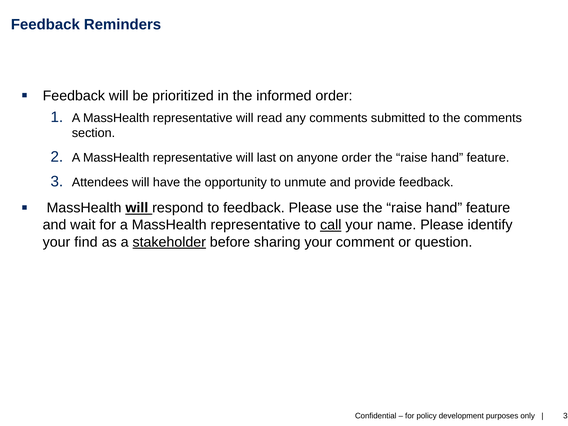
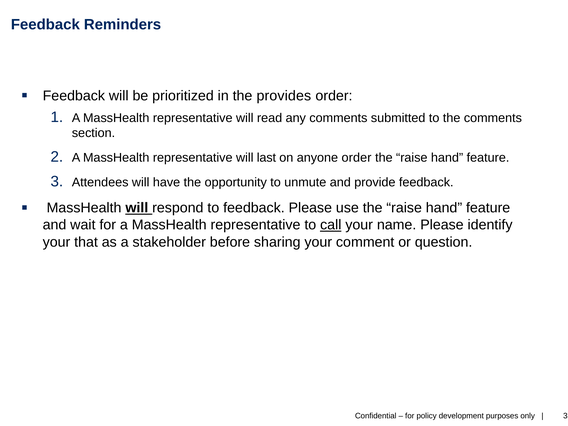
informed: informed -> provides
find: find -> that
stakeholder underline: present -> none
